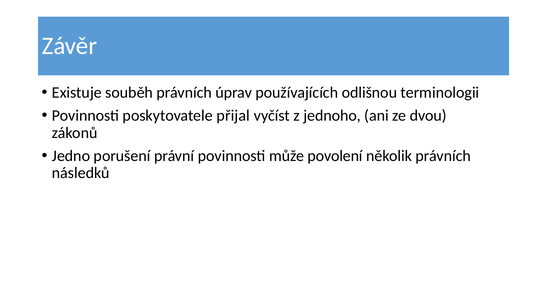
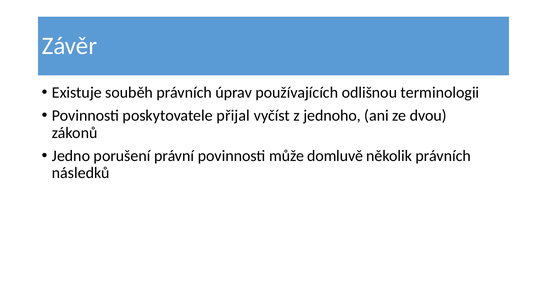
povolení: povolení -> domluvě
